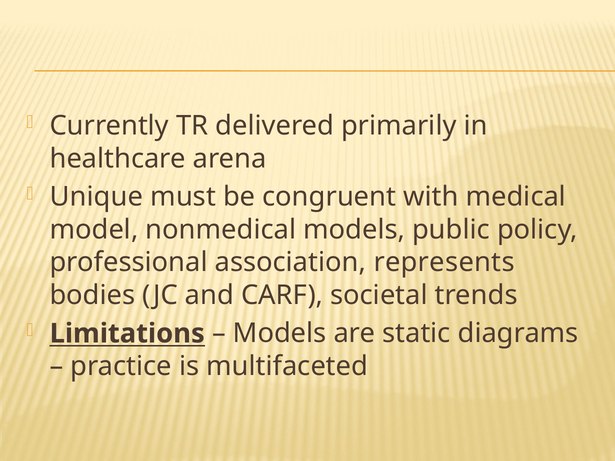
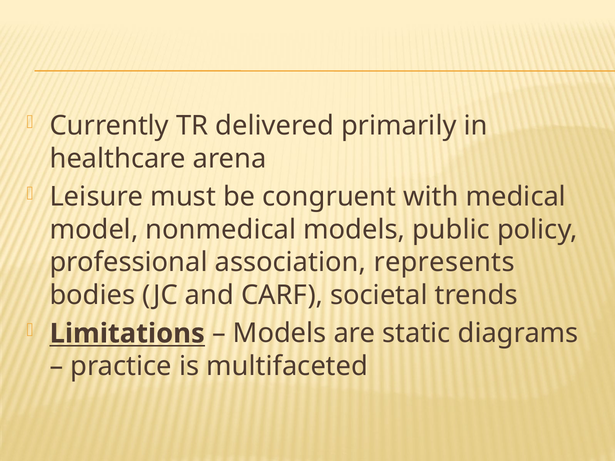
Unique: Unique -> Leisure
